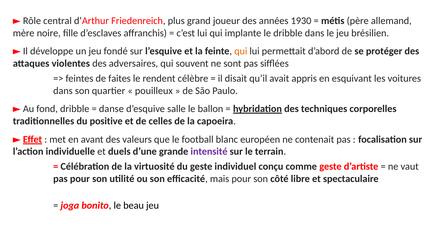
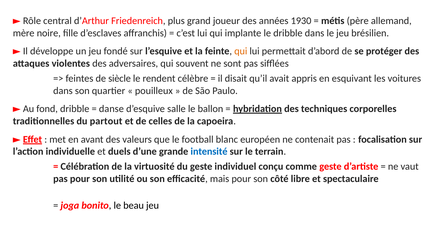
faites: faites -> siècle
positive: positive -> partout
intensité colour: purple -> blue
